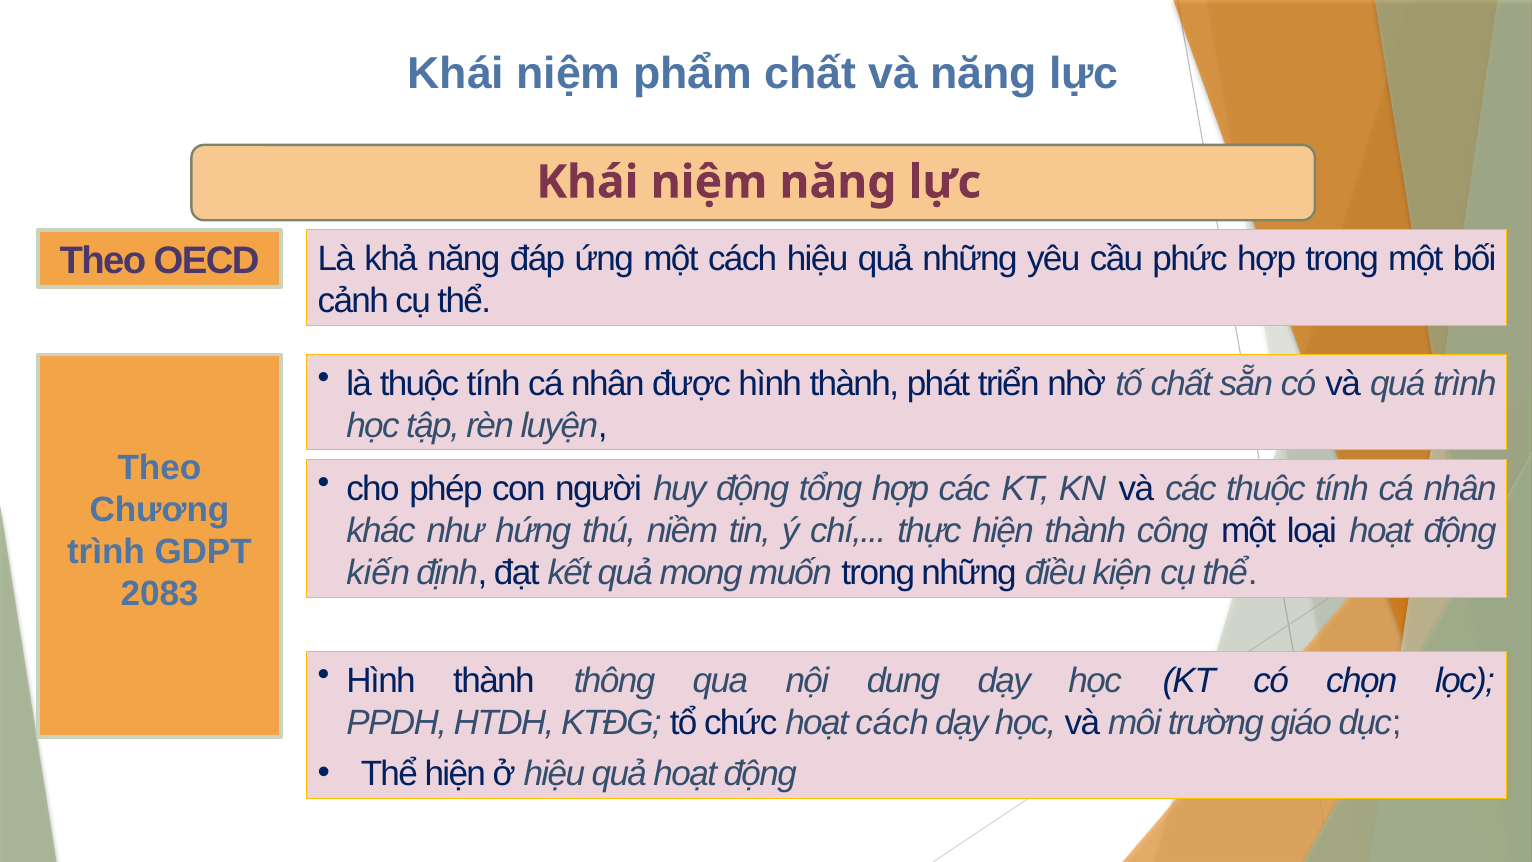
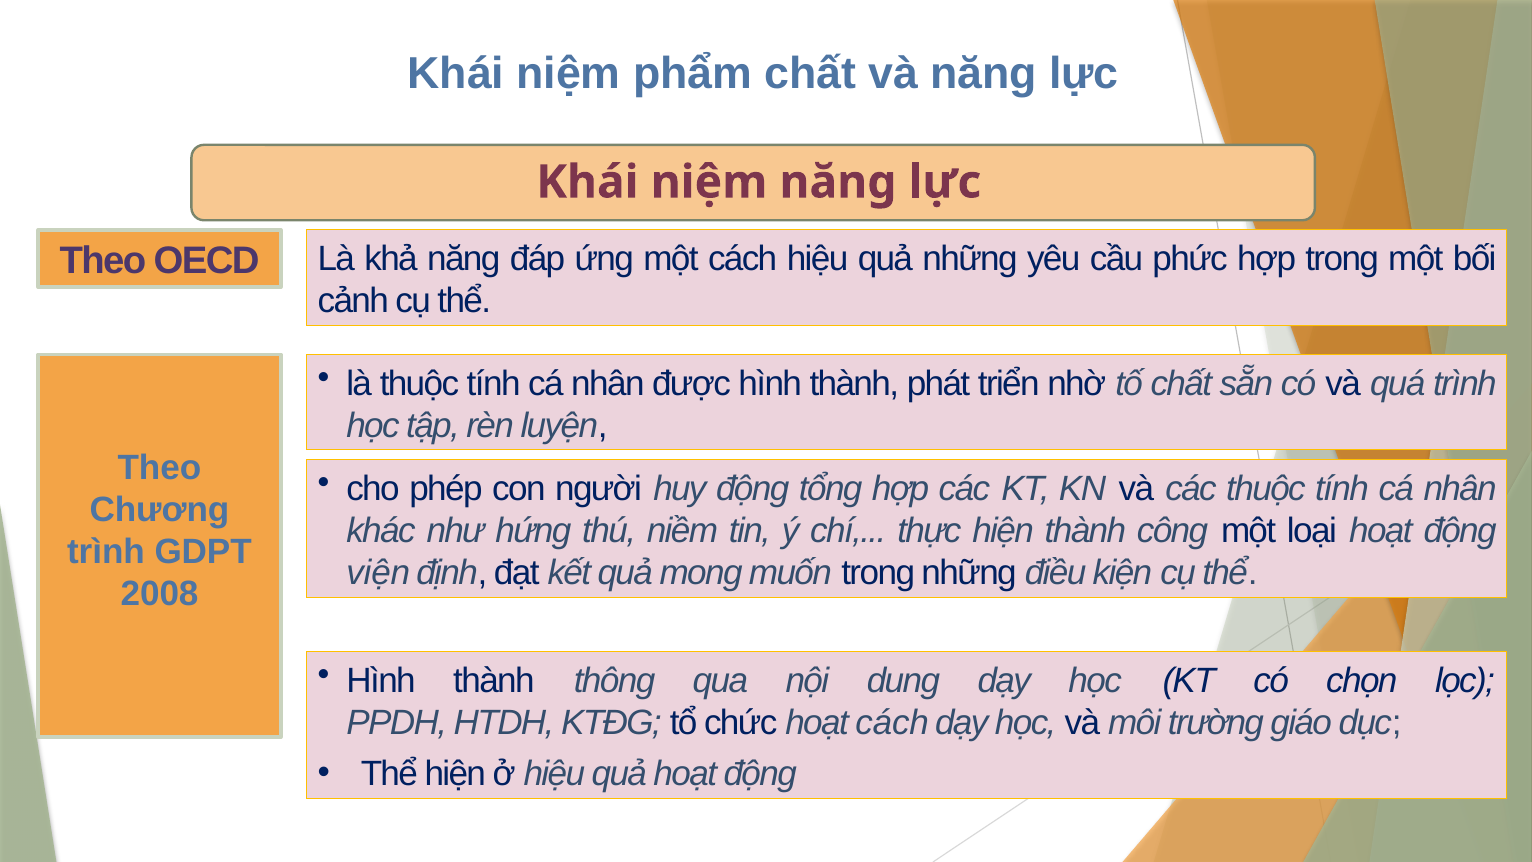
kiến: kiến -> viện
2083: 2083 -> 2008
